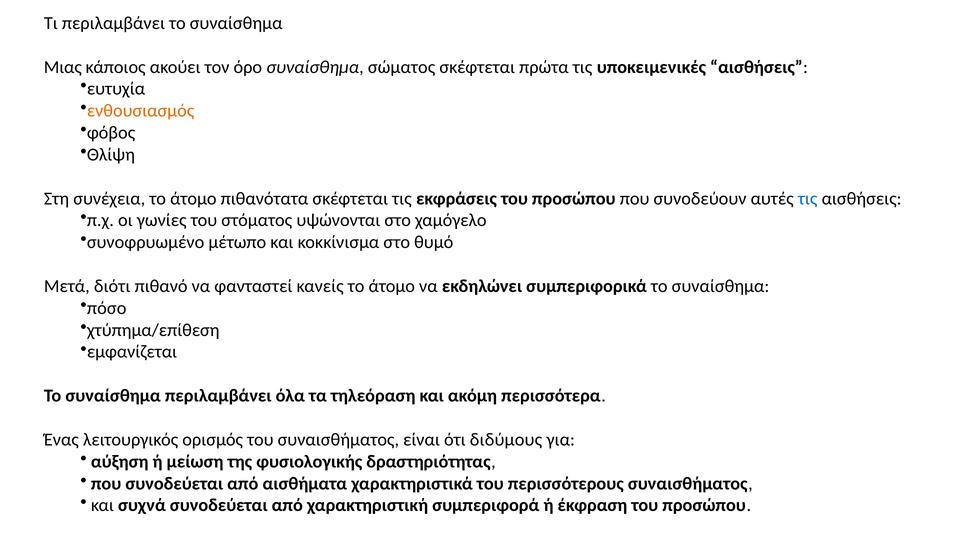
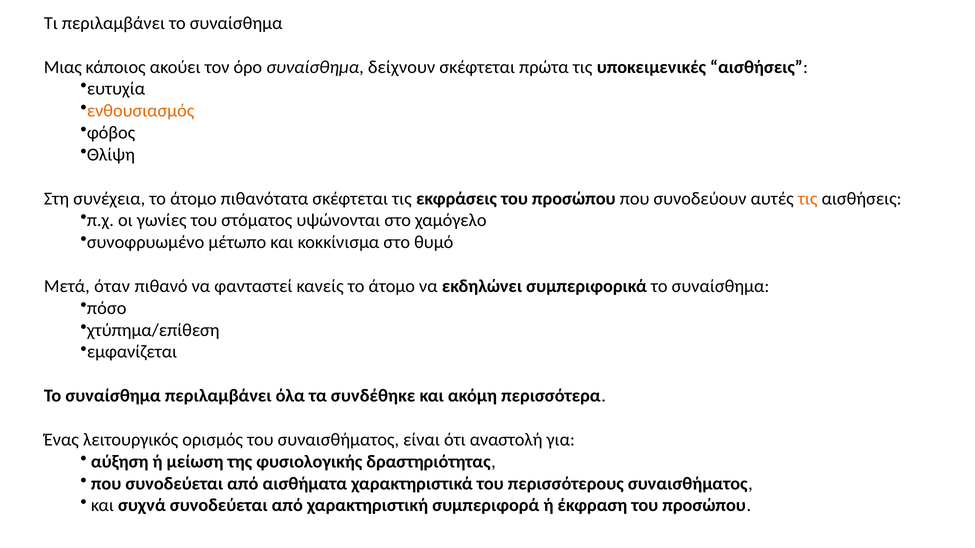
σώματος: σώματος -> δείχνουν
τις at (808, 199) colour: blue -> orange
διότι: διότι -> όταν
τηλεόραση: τηλεόραση -> συνδέθηκε
διδύμους: διδύμους -> αναστολή
